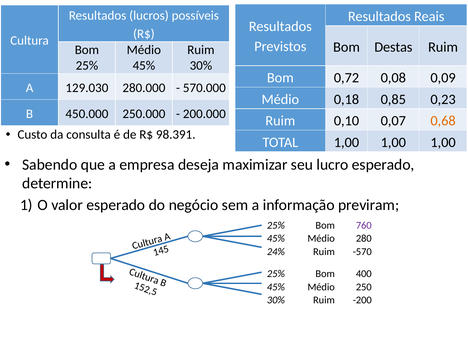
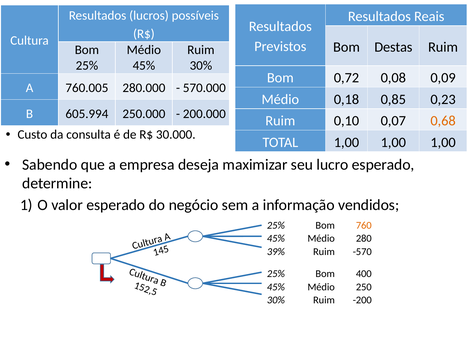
129.030: 129.030 -> 760.005
450.000: 450.000 -> 605.994
98.391: 98.391 -> 30.000
previram: previram -> vendidos
760 colour: purple -> orange
24%: 24% -> 39%
